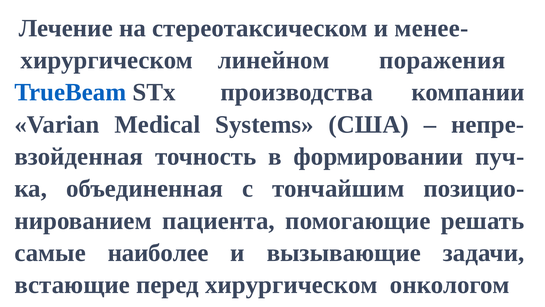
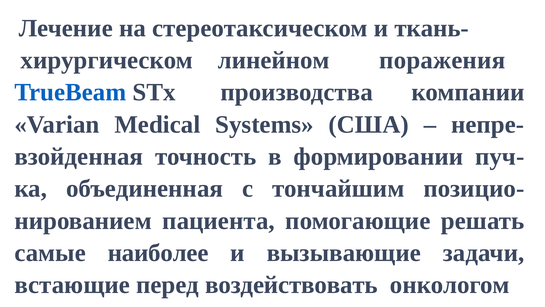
менее-: менее- -> ткань-
перед хирургическом: хирургическом -> воздействовать
